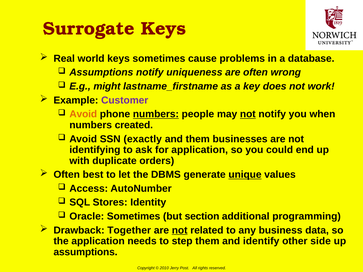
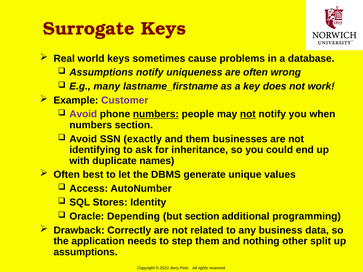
might: might -> many
Avoid at (83, 114) colour: orange -> purple
numbers created: created -> section
for application: application -> inheritance
orders: orders -> names
unique underline: present -> none
Oracle Sometimes: Sometimes -> Depending
Together: Together -> Correctly
not at (180, 230) underline: present -> none
identify: identify -> nothing
side: side -> split
